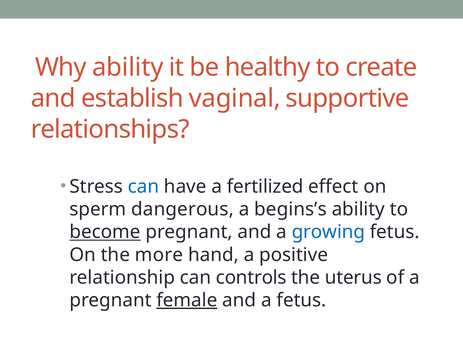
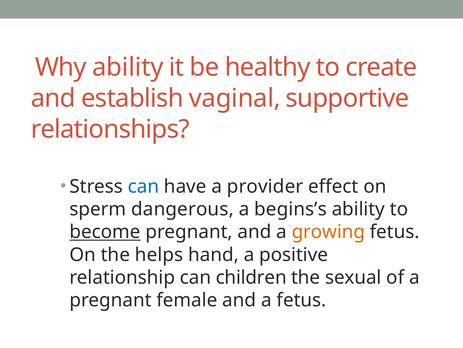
fertilized: fertilized -> provider
growing colour: blue -> orange
more: more -> helps
controls: controls -> children
uterus: uterus -> sexual
female underline: present -> none
